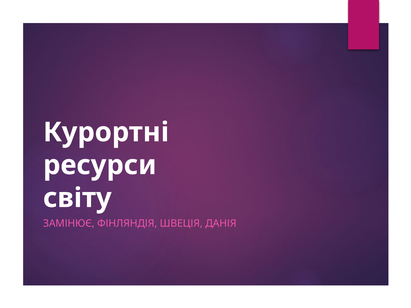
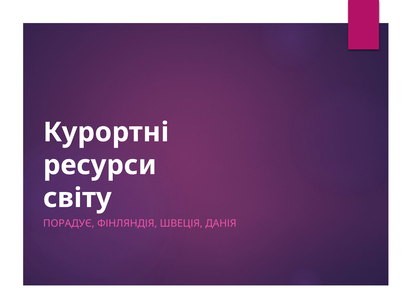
ЗАМІНЮЄ: ЗАМІНЮЄ -> ПОРАДУЄ
